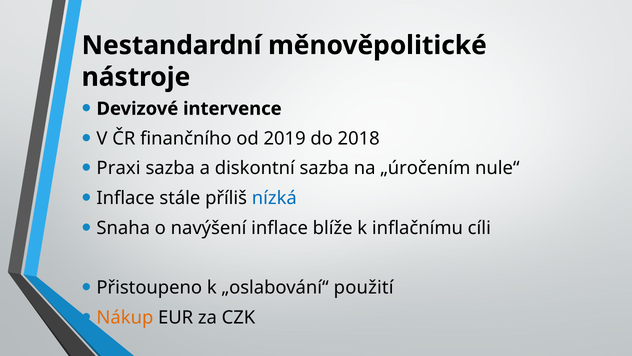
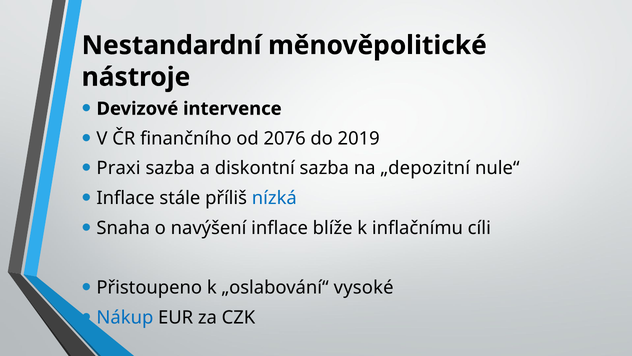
2019: 2019 -> 2076
2018: 2018 -> 2019
„úročením: „úročením -> „depozitní
použití: použití -> vysoké
Nákup colour: orange -> blue
